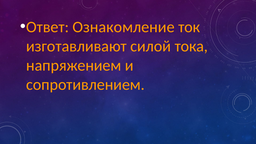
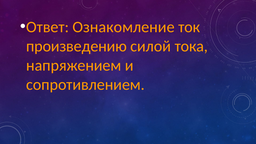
изготавливают: изготавливают -> произведению
